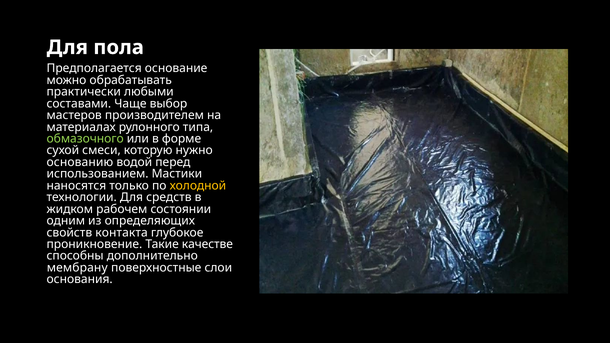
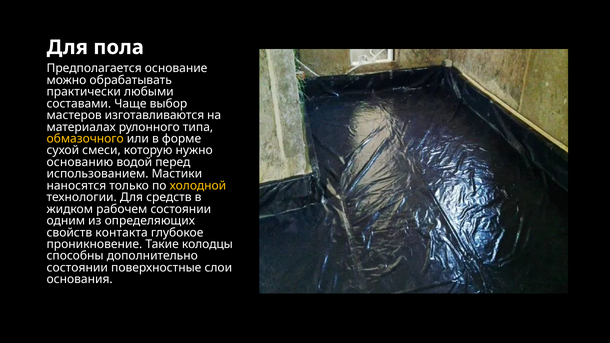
производителем: производителем -> изготавливаются
обмазочного colour: light green -> yellow
качестве: качестве -> колодцы
мембрану at (77, 268): мембрану -> состоянии
